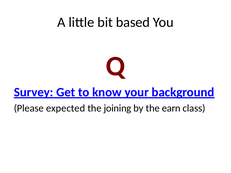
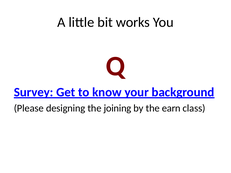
based: based -> works
expected: expected -> designing
